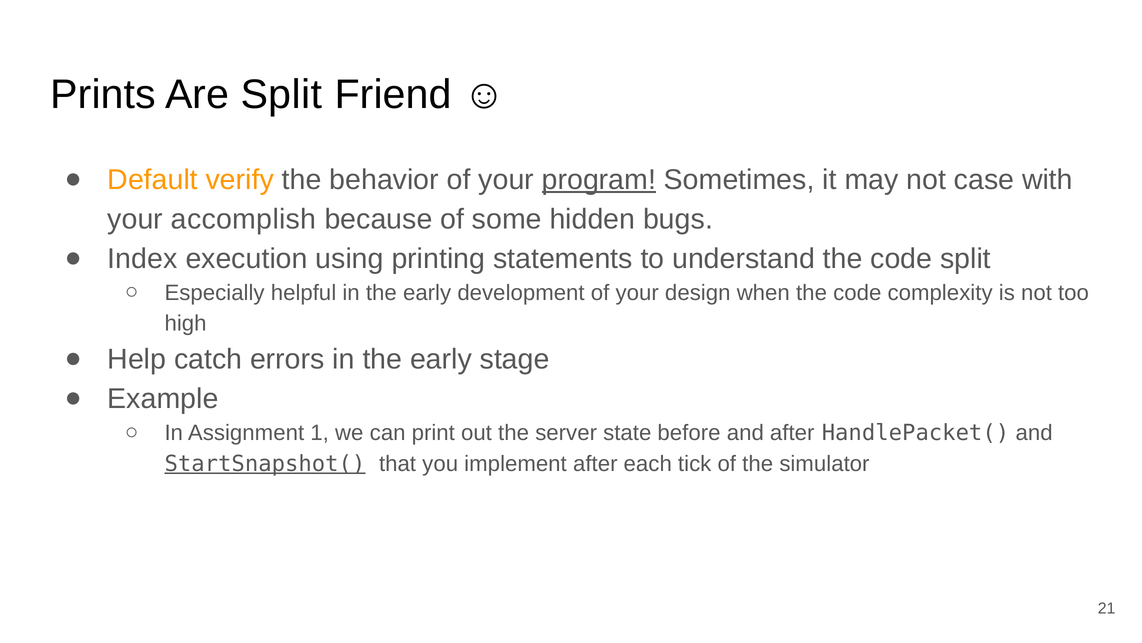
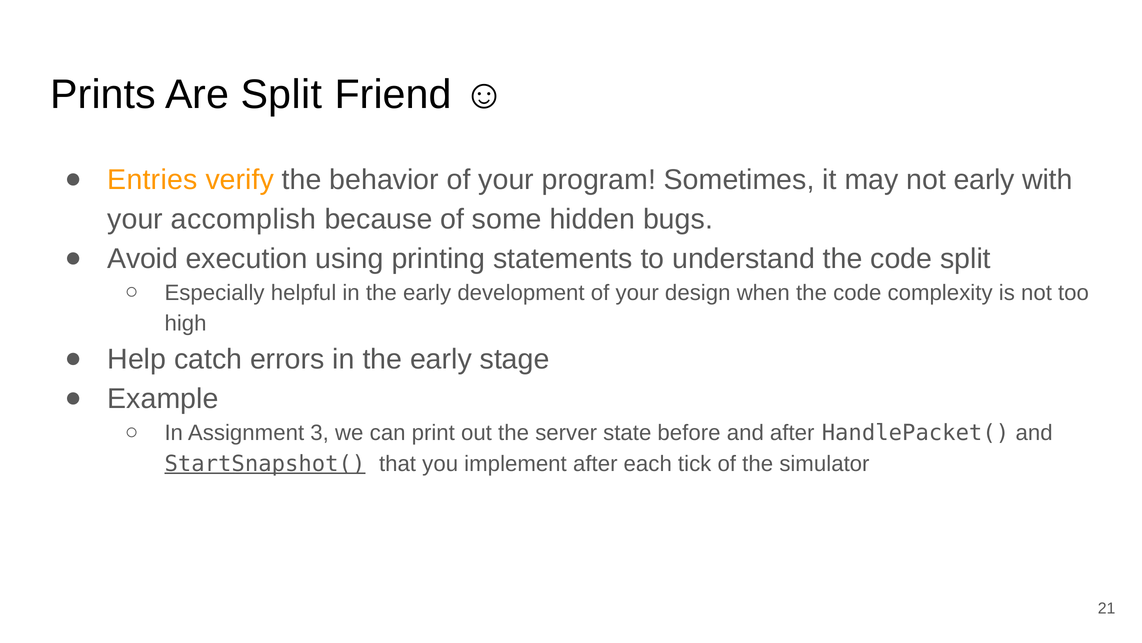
Default: Default -> Entries
program underline: present -> none
not case: case -> early
Index: Index -> Avoid
1: 1 -> 3
